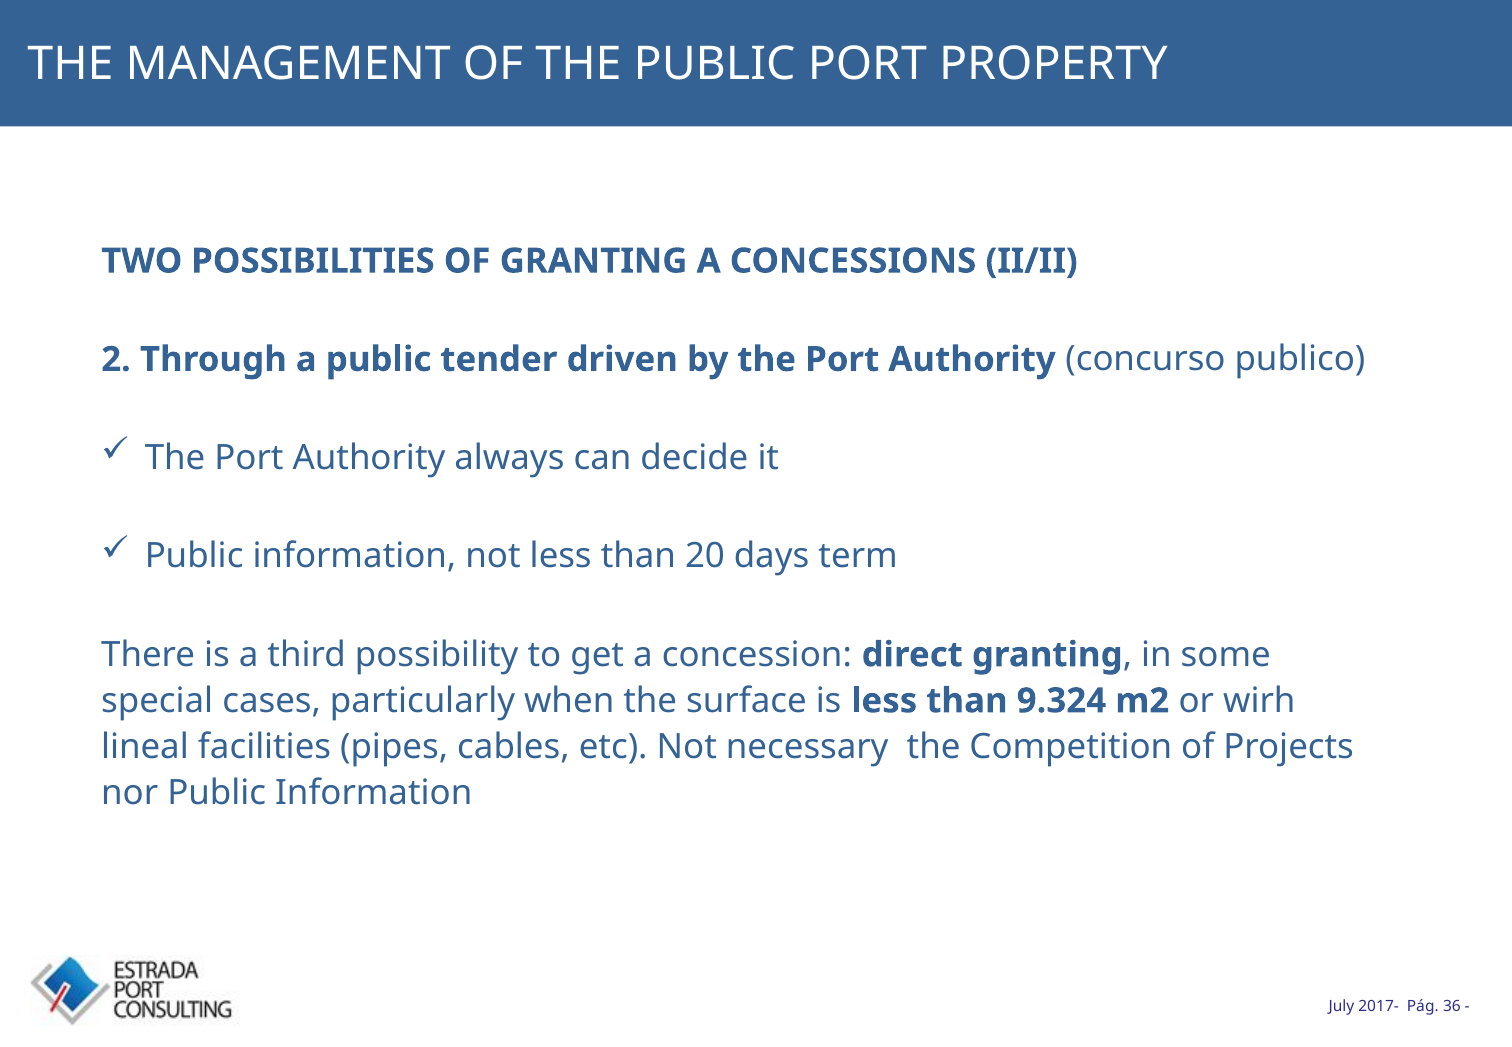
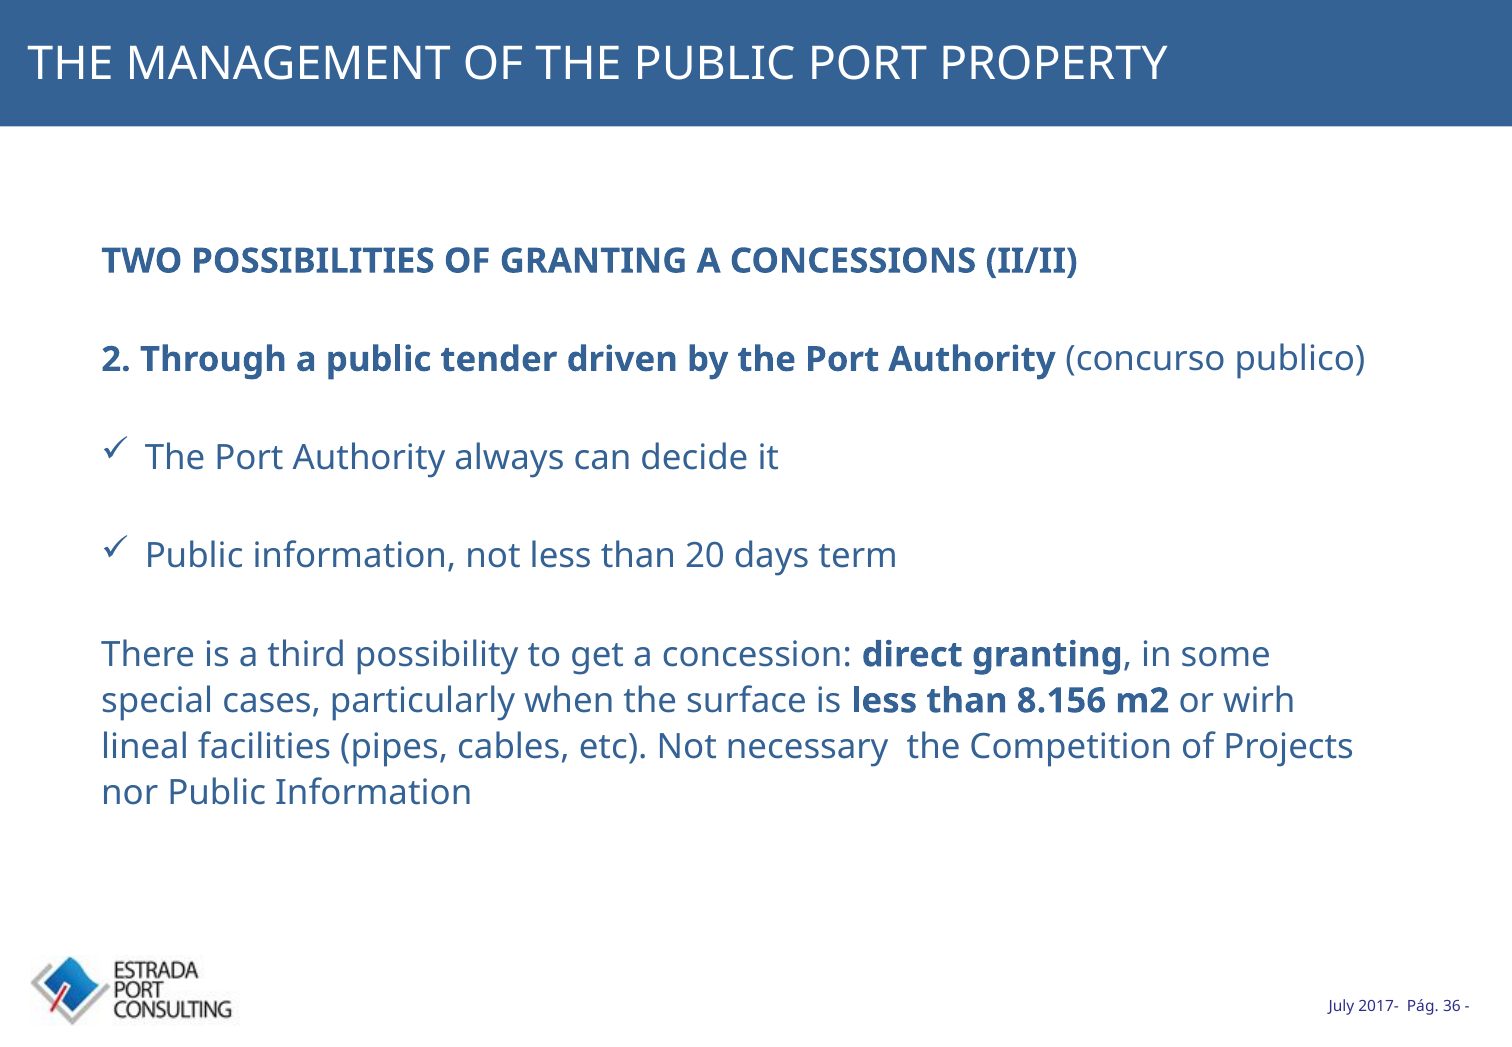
9.324: 9.324 -> 8.156
